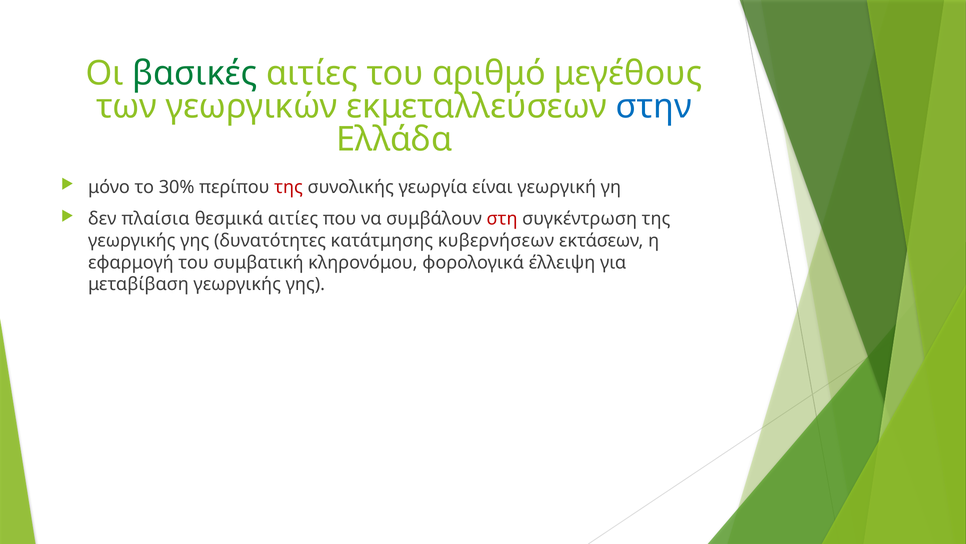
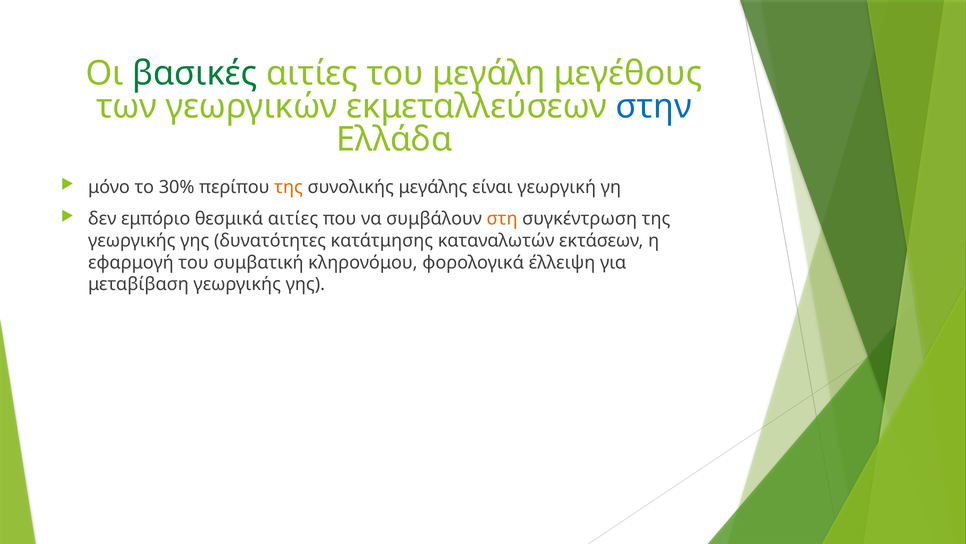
αριθμό: αριθμό -> μεγάλη
της at (289, 187) colour: red -> orange
γεωργία: γεωργία -> μεγάλης
πλαίσια: πλαίσια -> εμπόριο
στη colour: red -> orange
κυβερνήσεων: κυβερνήσεων -> καταναλωτών
